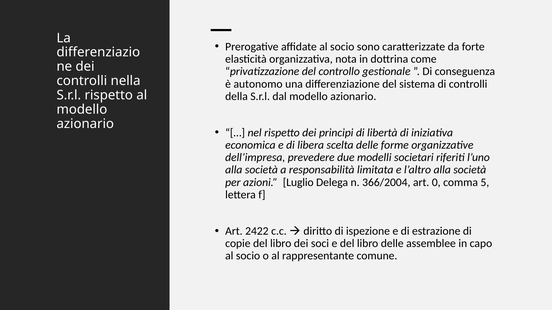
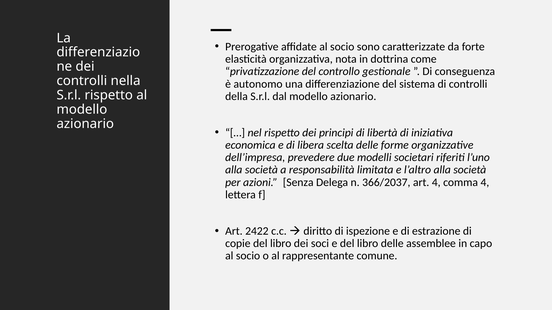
Luglio: Luglio -> Senza
366/2004: 366/2004 -> 366/2037
art 0: 0 -> 4
comma 5: 5 -> 4
